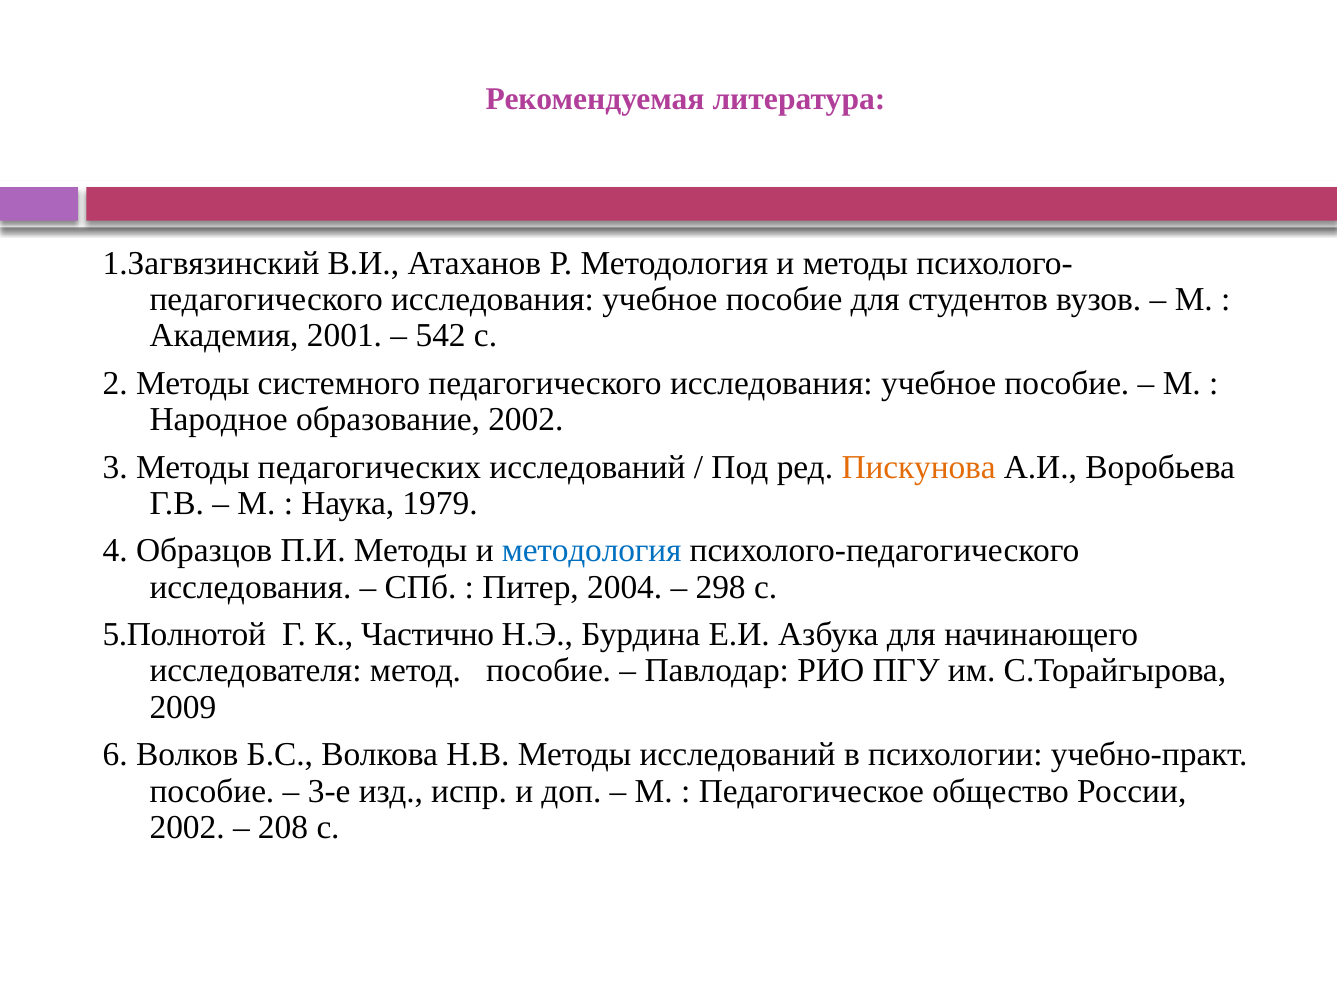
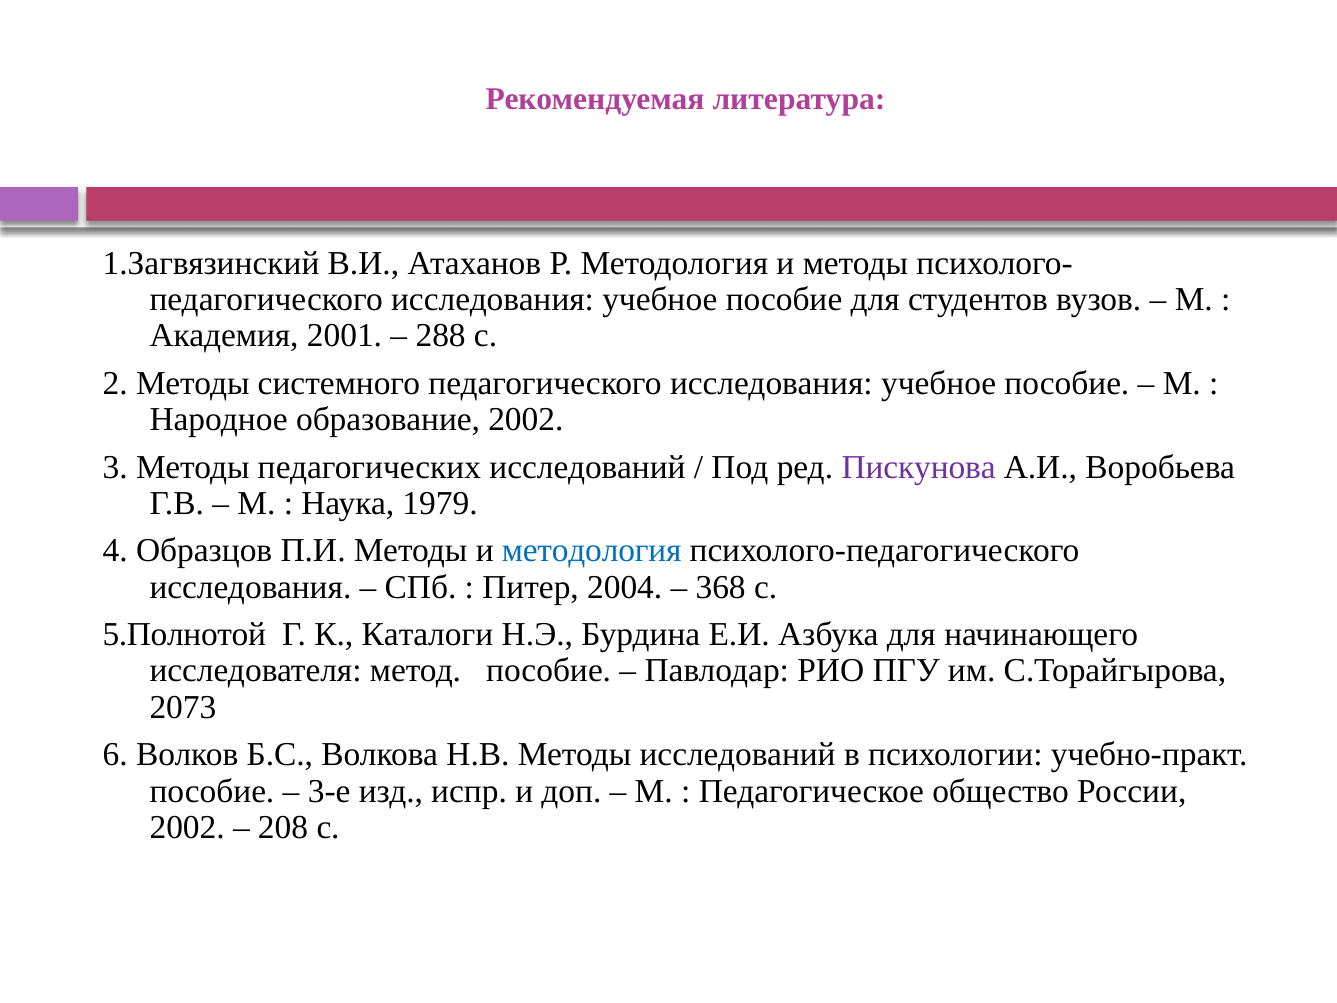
542: 542 -> 288
Пискунова colour: orange -> purple
298: 298 -> 368
Частично: Частично -> Каталоги
2009: 2009 -> 2073
